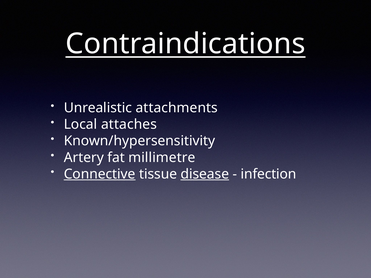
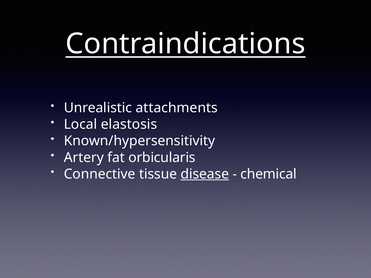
attaches: attaches -> elastosis
millimetre: millimetre -> orbicularis
Connective underline: present -> none
infection: infection -> chemical
